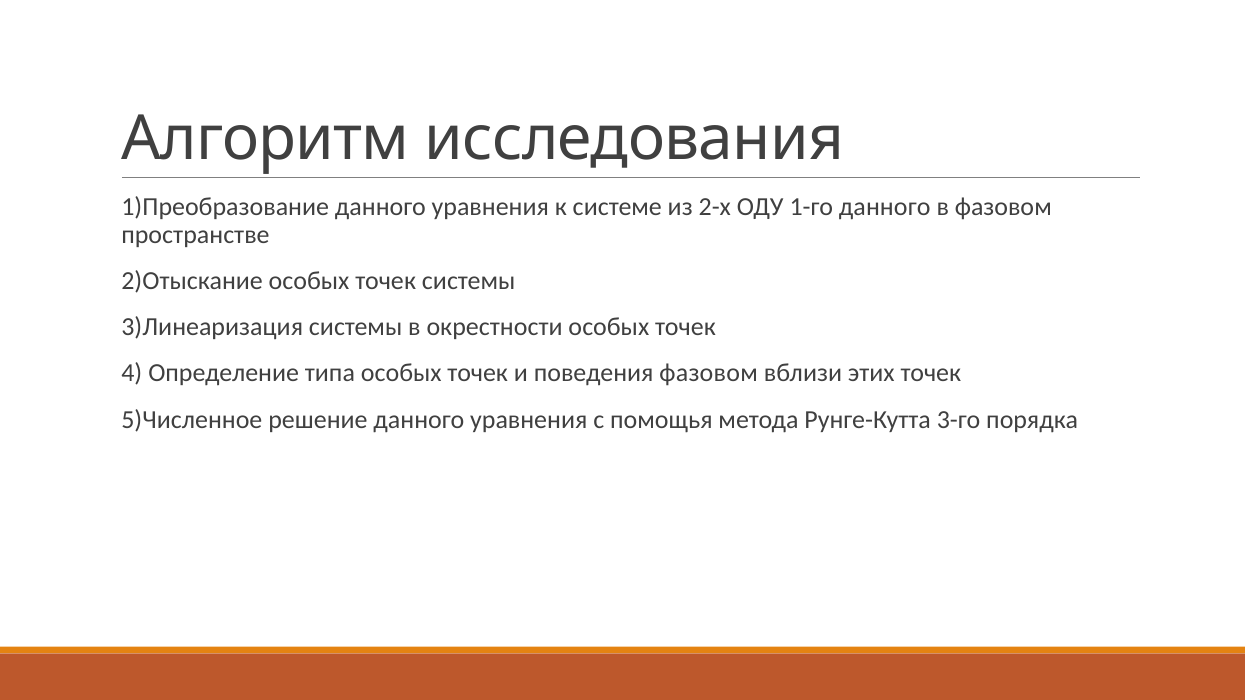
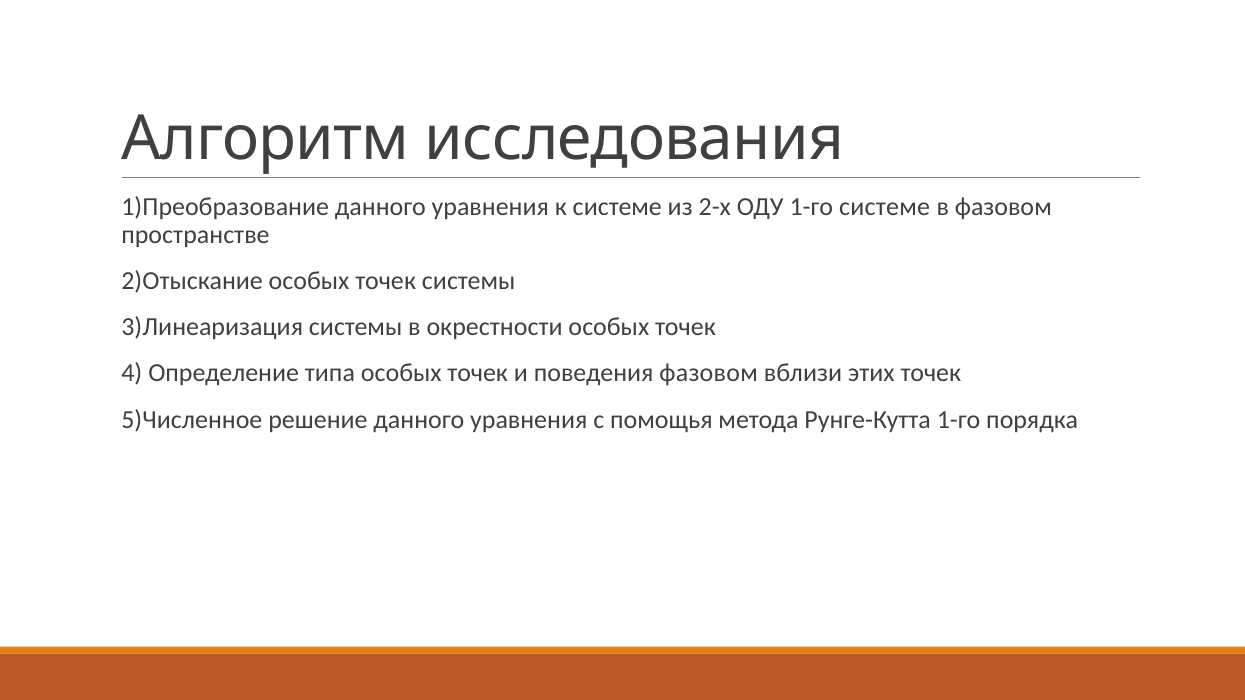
1-го данного: данного -> системе
Рунге-Кутта 3-го: 3-го -> 1-го
